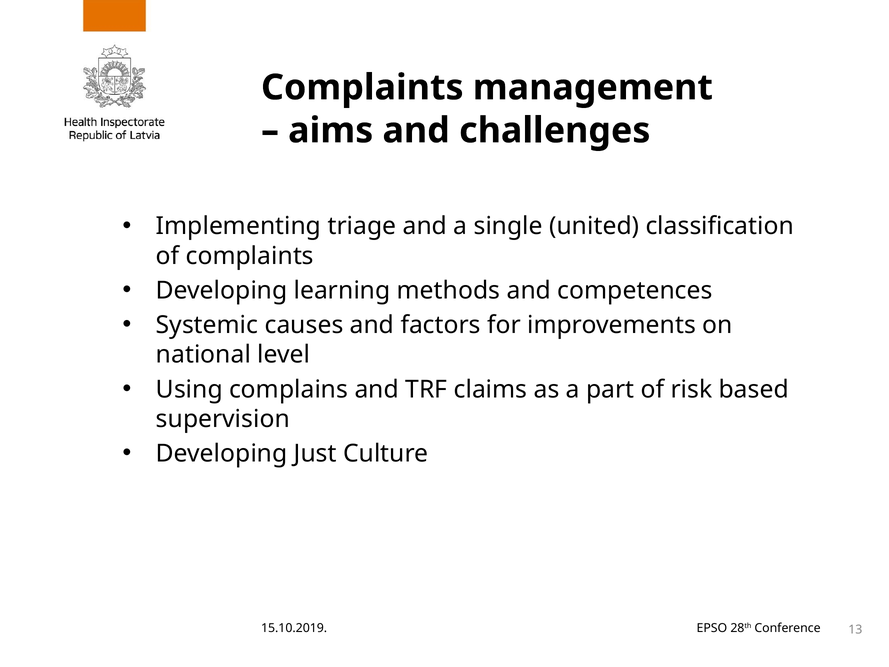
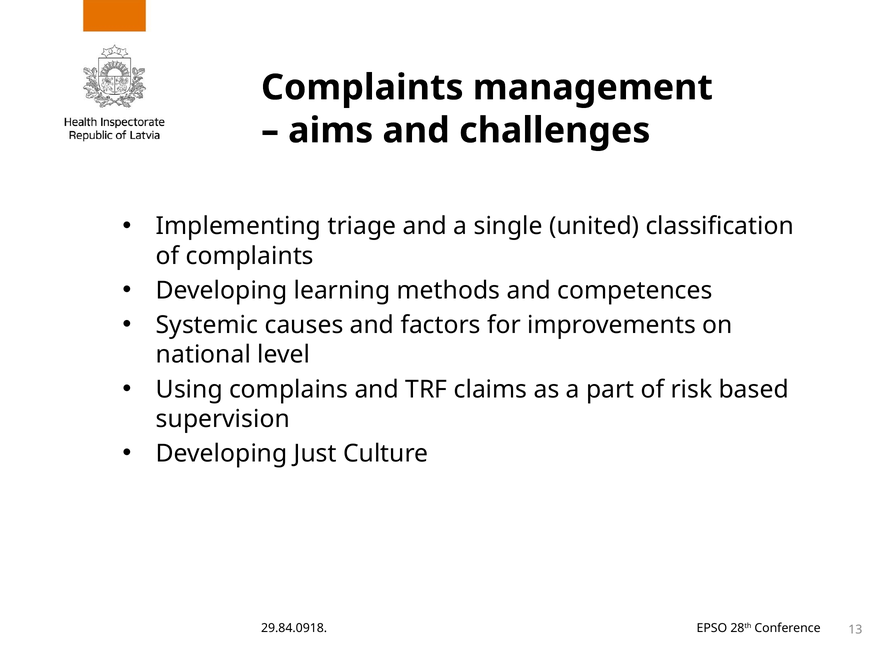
15.10.2019: 15.10.2019 -> 29.84.0918
